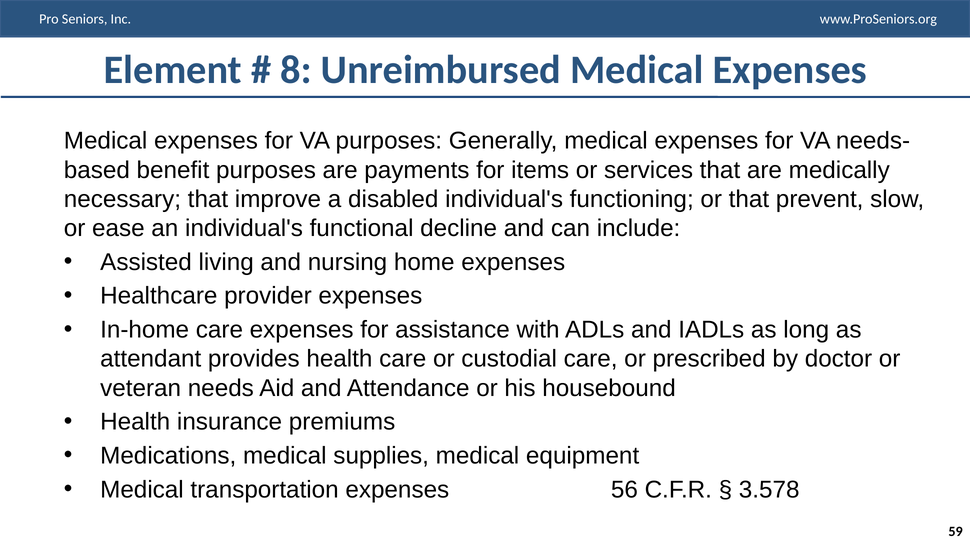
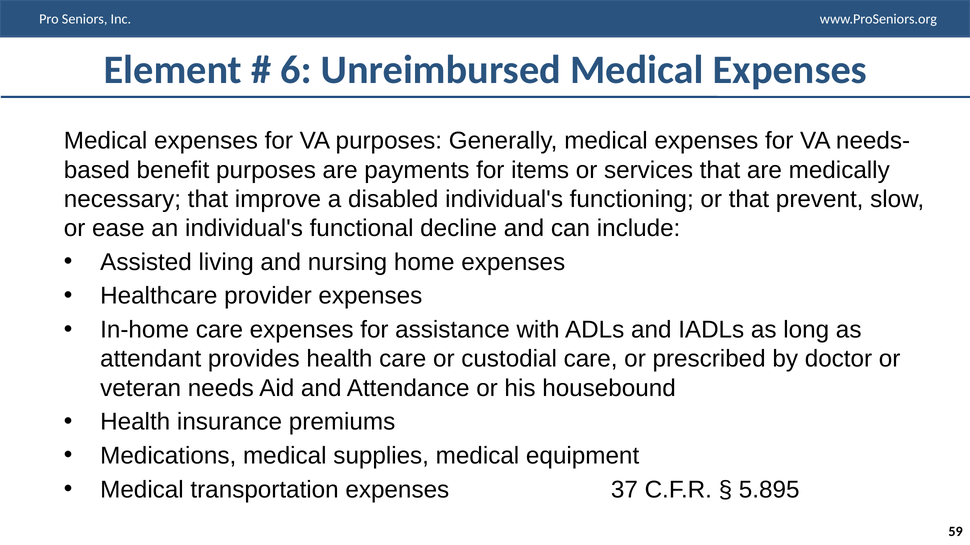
8: 8 -> 6
56: 56 -> 37
3.578: 3.578 -> 5.895
